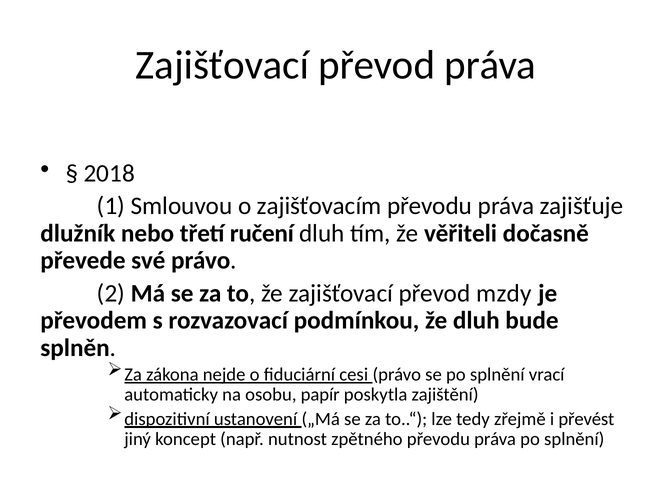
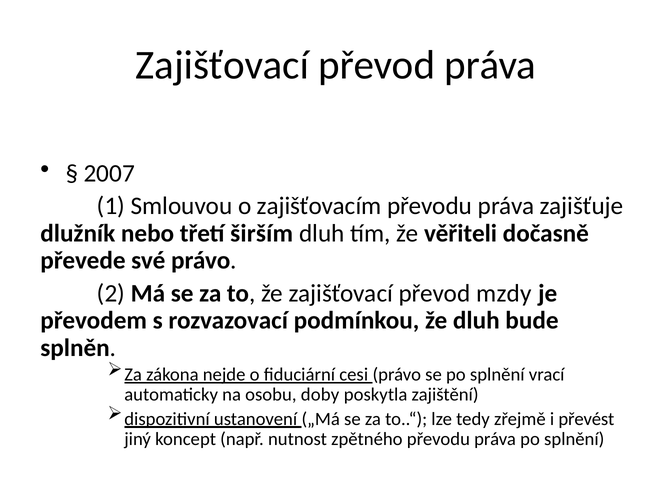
2018: 2018 -> 2007
ručení: ručení -> širším
papír: papír -> doby
